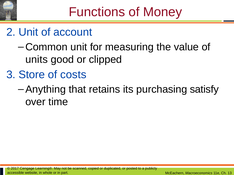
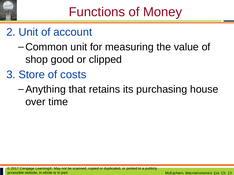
units: units -> shop
satisfy: satisfy -> house
